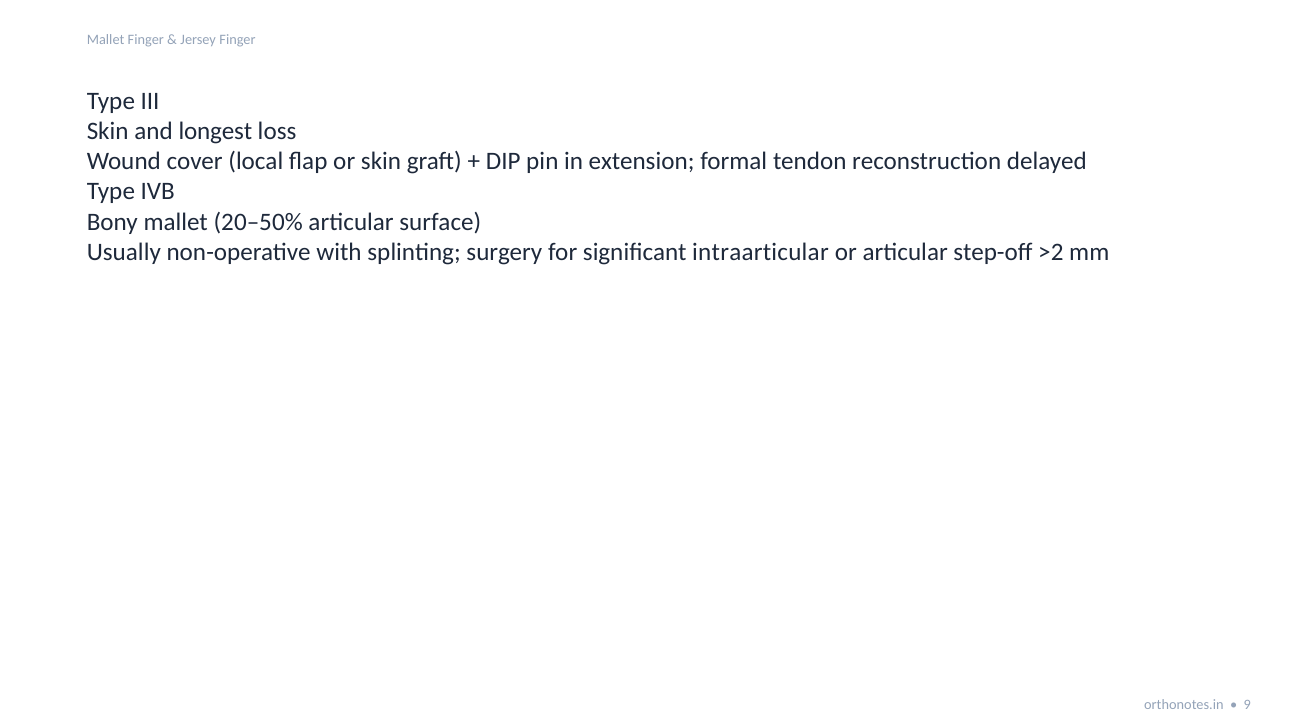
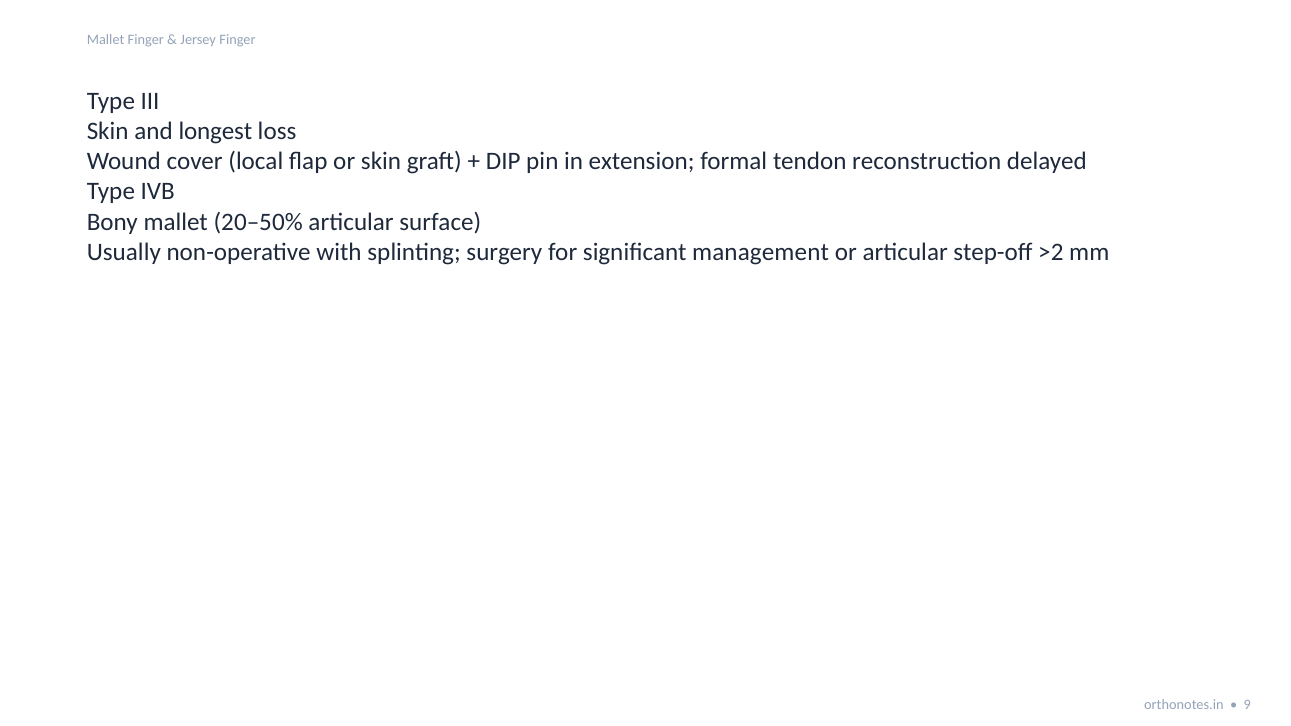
intraarticular: intraarticular -> management
